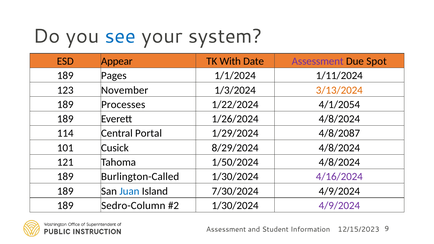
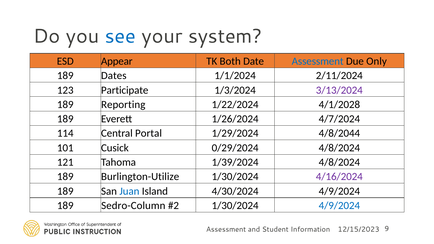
With: With -> Both
Assessment at (318, 61) colour: purple -> blue
Spot: Spot -> Only
Pages: Pages -> Dates
1/11/2024: 1/11/2024 -> 2/11/2024
November: November -> Participate
3/13/2024 colour: orange -> purple
Processes: Processes -> Reporting
4/1/2054: 4/1/2054 -> 4/1/2028
1/26/2024 4/8/2024: 4/8/2024 -> 4/7/2024
4/8/2087: 4/8/2087 -> 4/8/2044
8/29/2024: 8/29/2024 -> 0/29/2024
1/50/2024: 1/50/2024 -> 1/39/2024
Burlington-Called: Burlington-Called -> Burlington-Utilize
7/30/2024: 7/30/2024 -> 4/30/2024
4/9/2024 at (339, 206) colour: purple -> blue
